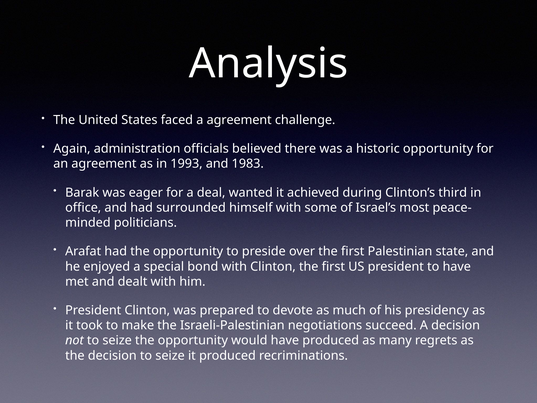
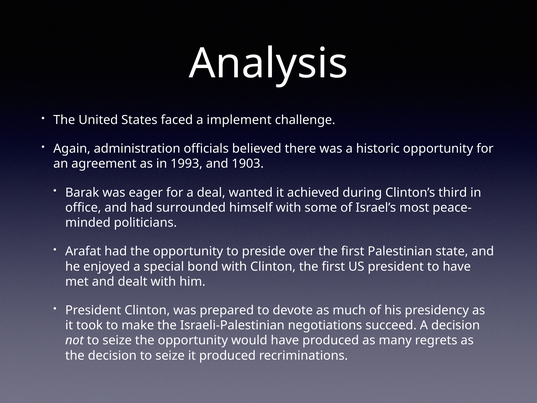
a agreement: agreement -> implement
1983: 1983 -> 1903
